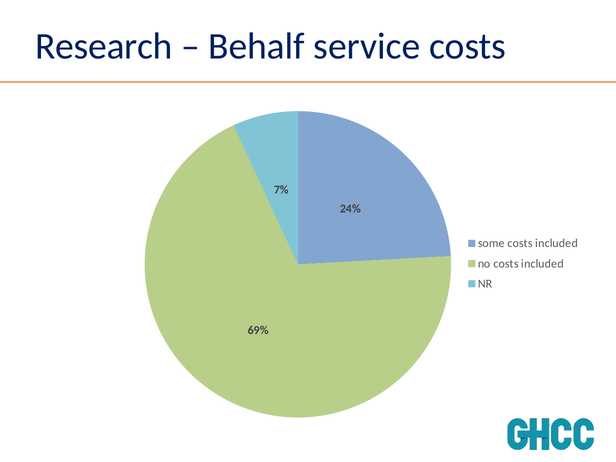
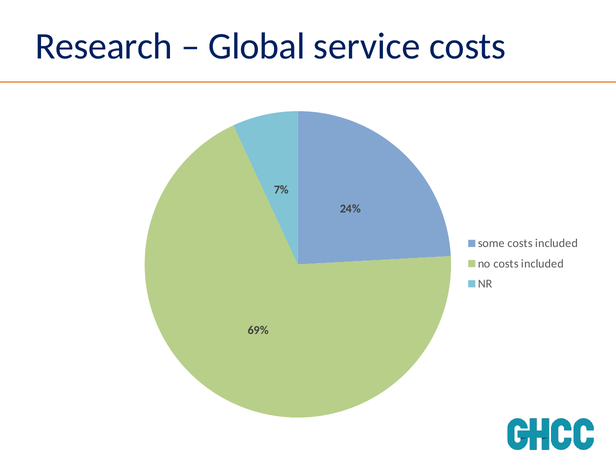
Behalf: Behalf -> Global
